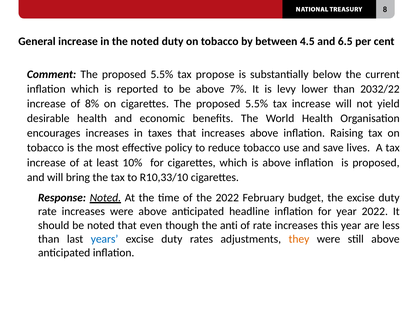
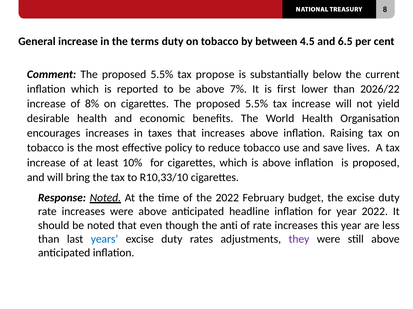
the noted: noted -> terms
levy: levy -> first
2032/22: 2032/22 -> 2026/22
they colour: orange -> purple
